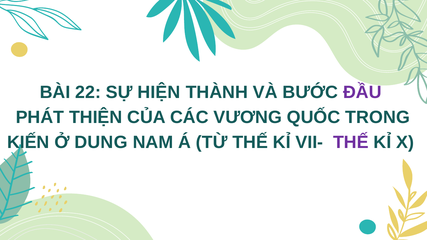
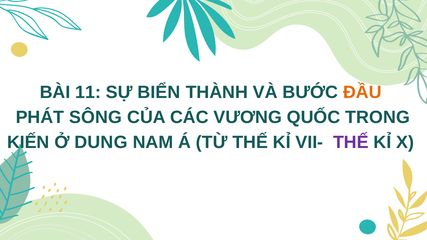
22: 22 -> 11
HIỆN: HIỆN -> BIỂN
ĐẦU colour: purple -> orange
THIỆN: THIỆN -> SÔNG
